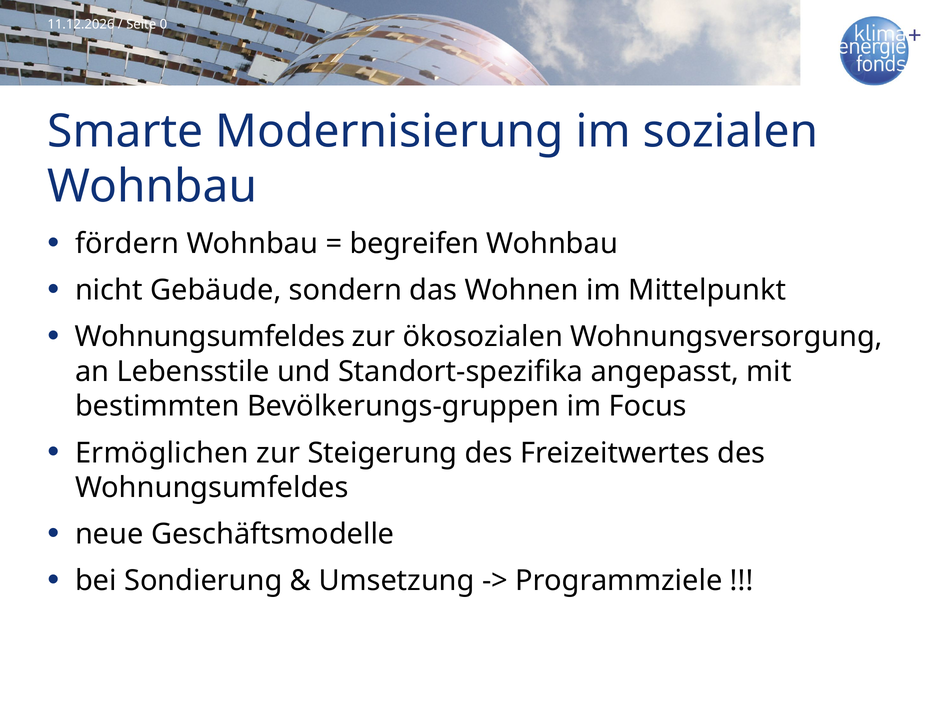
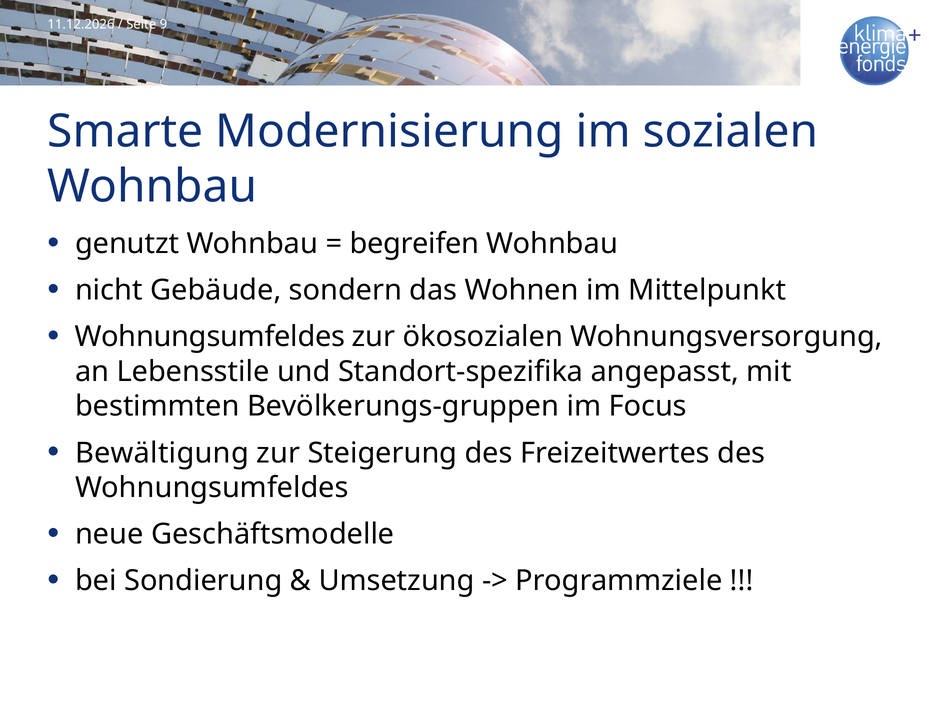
0: 0 -> 9
fördern: fördern -> genutzt
Ermöglichen: Ermöglichen -> Bewältigung
